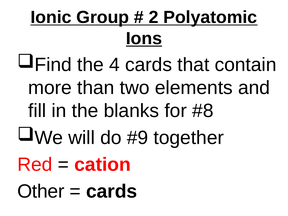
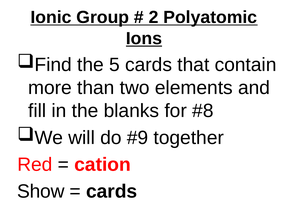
4: 4 -> 5
Other: Other -> Show
